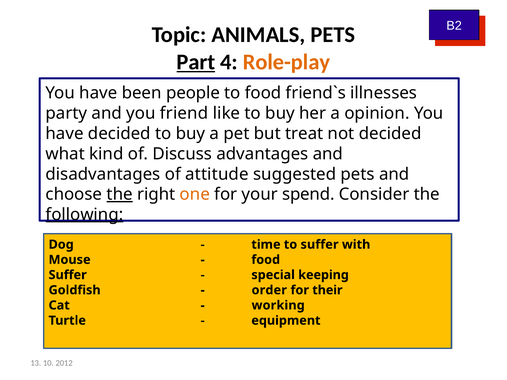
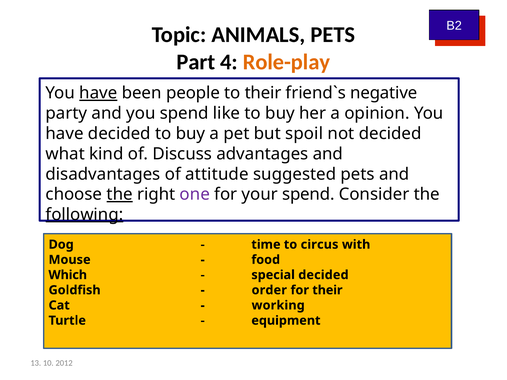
Part underline: present -> none
have at (98, 93) underline: none -> present
to food: food -> their
illnesses: illnesses -> negative
you friend: friend -> spend
treat: treat -> spoil
one colour: orange -> purple
to suffer: suffer -> circus
Suffer at (68, 275): Suffer -> Which
special keeping: keeping -> decided
